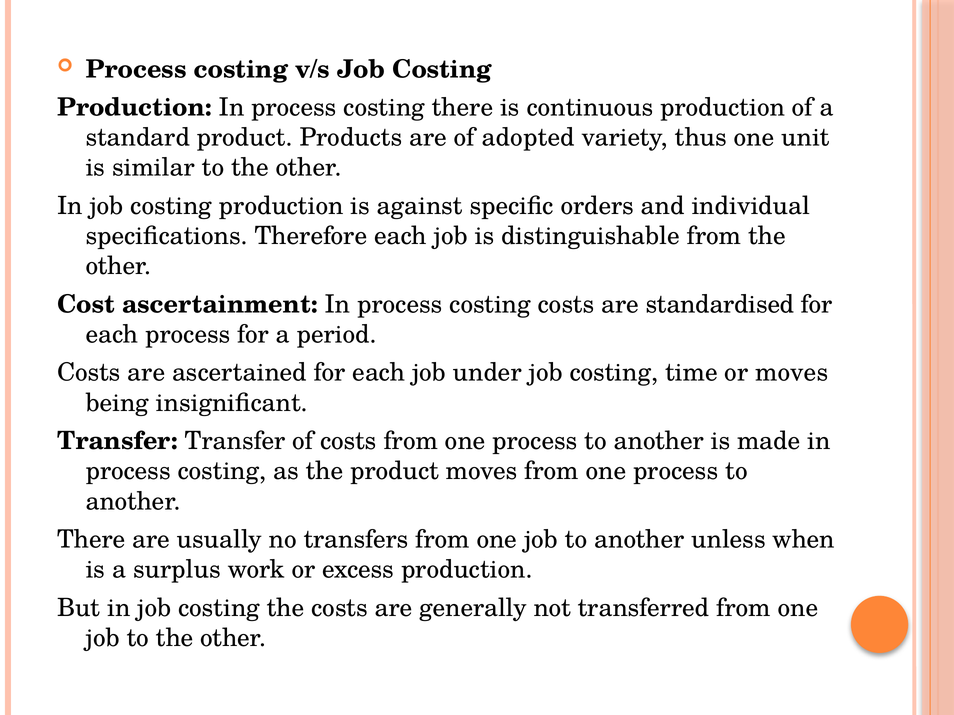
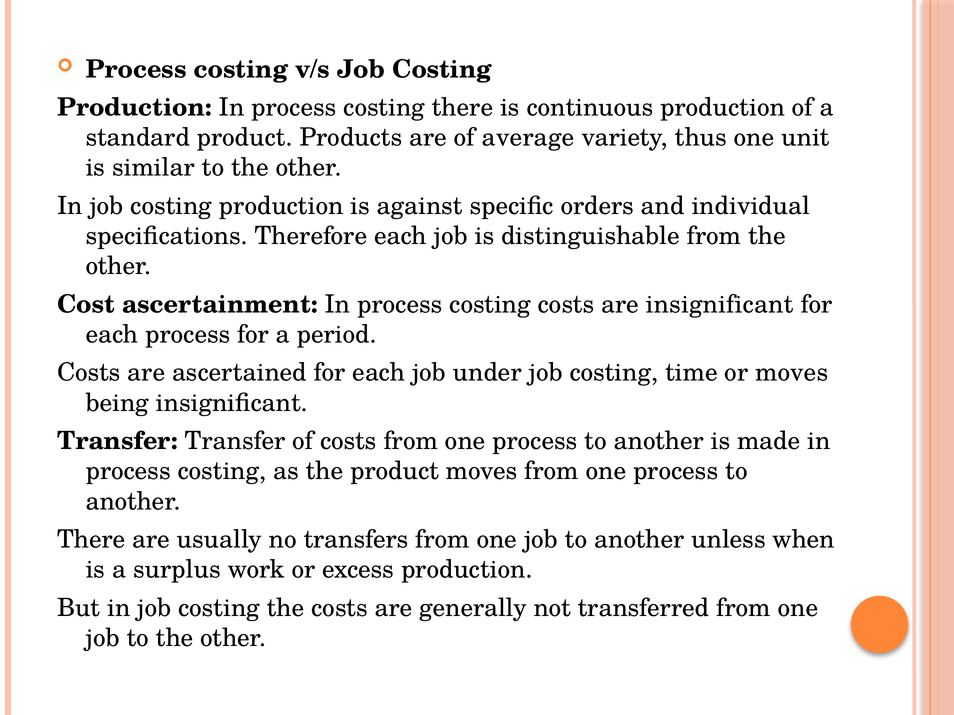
adopted: adopted -> average
are standardised: standardised -> insignificant
